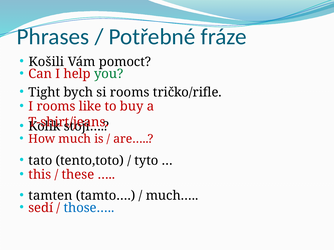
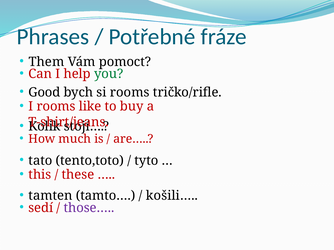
Košili: Košili -> Them
Tight: Tight -> Good
much…: much… -> košili…
those… colour: blue -> purple
